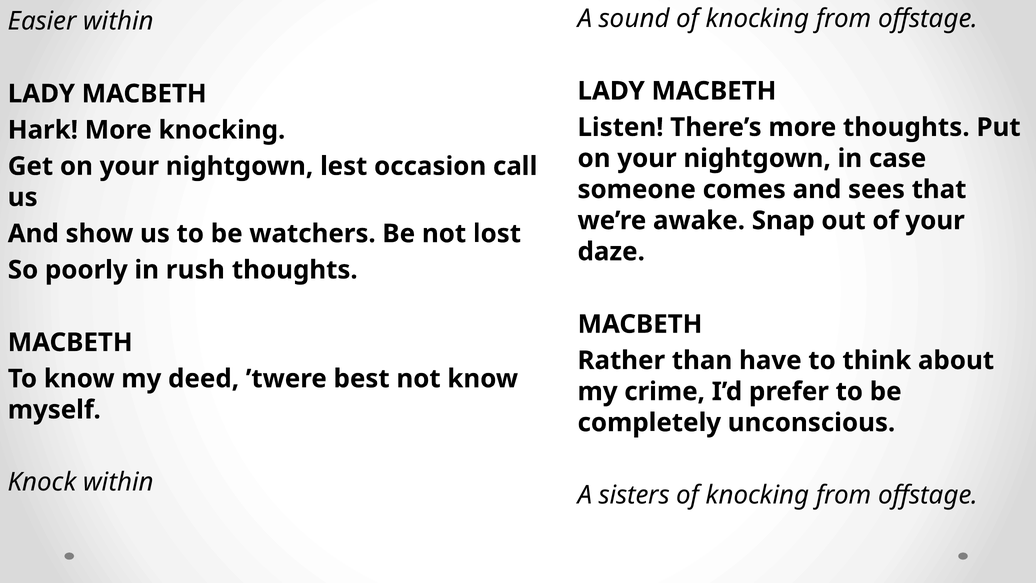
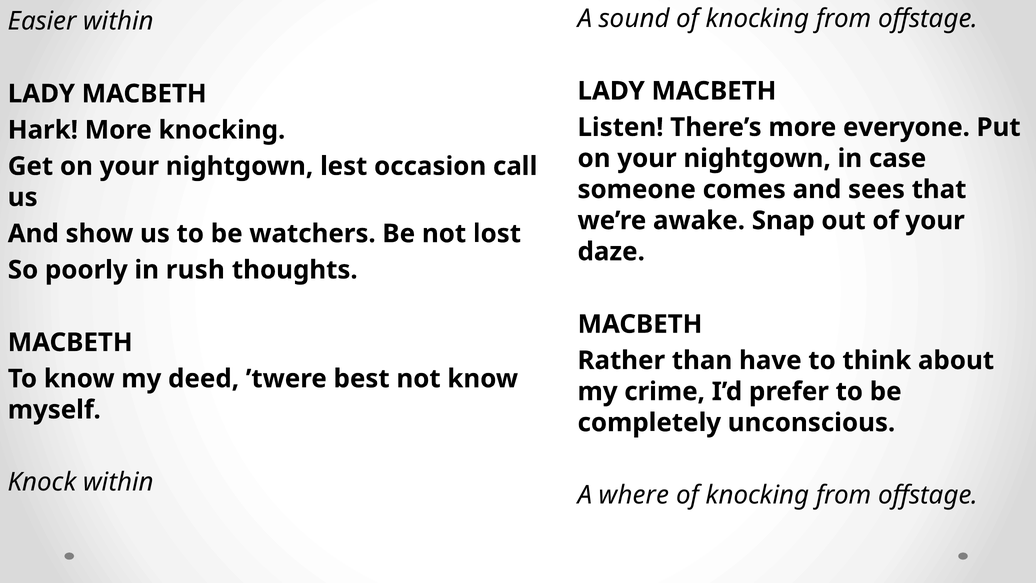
more thoughts: thoughts -> everyone
sisters: sisters -> where
